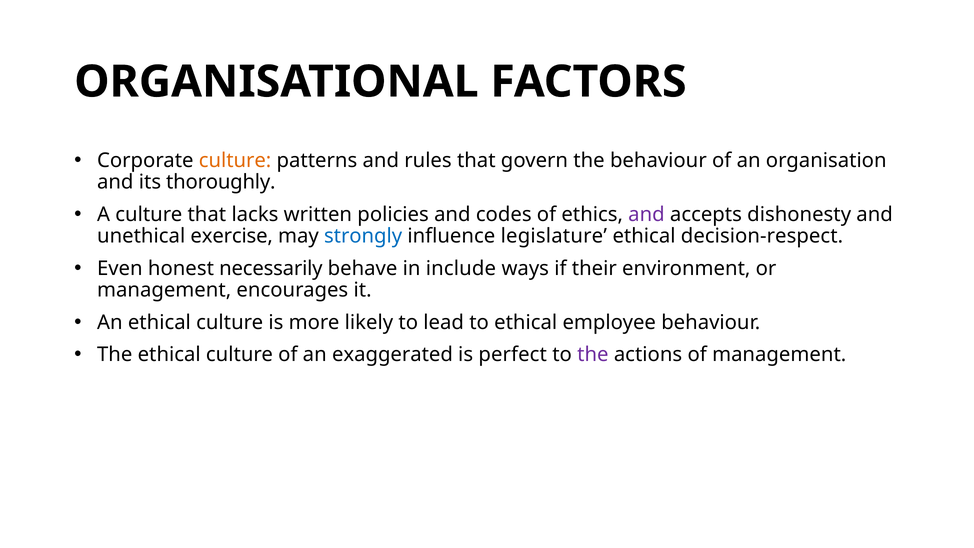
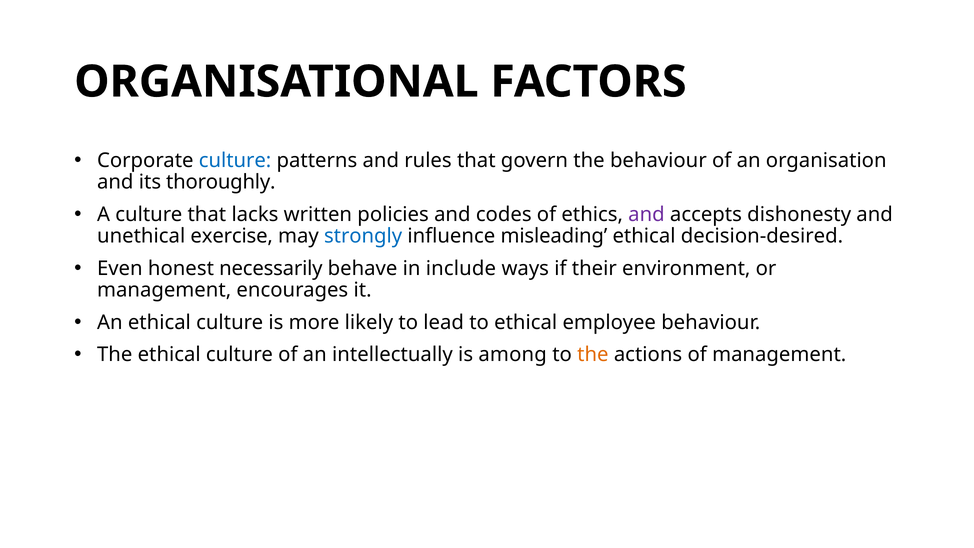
culture at (235, 160) colour: orange -> blue
legislature: legislature -> misleading
decision-respect: decision-respect -> decision-desired
exaggerated: exaggerated -> intellectually
perfect: perfect -> among
the at (593, 354) colour: purple -> orange
